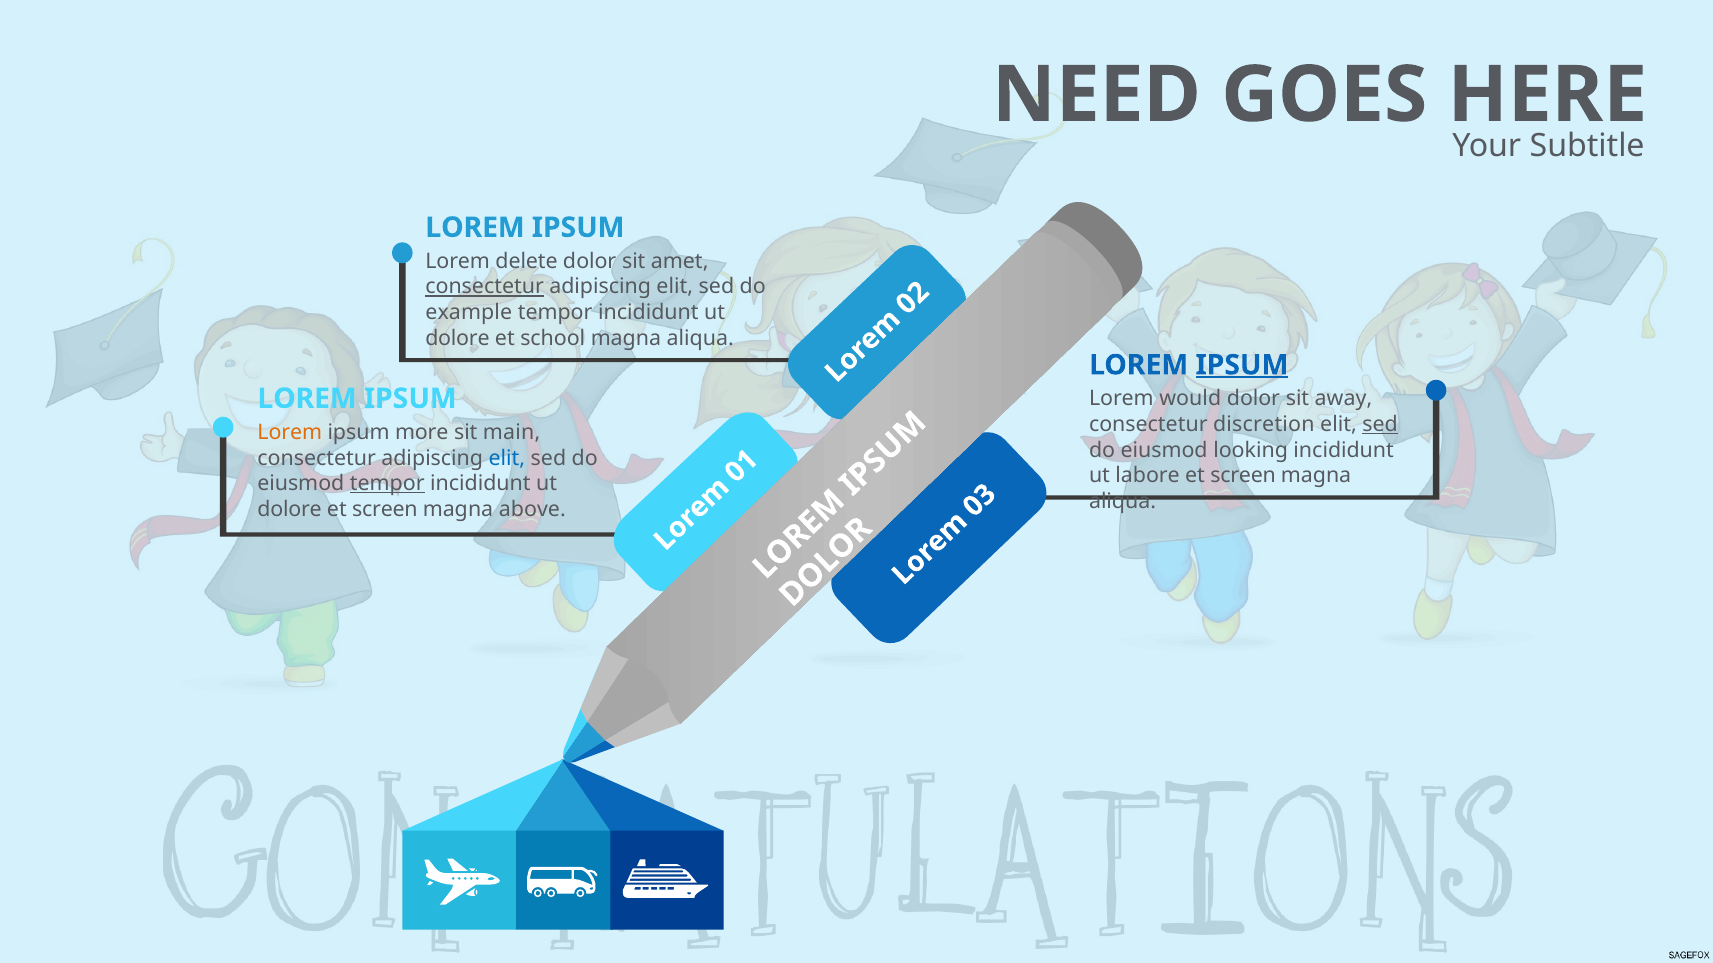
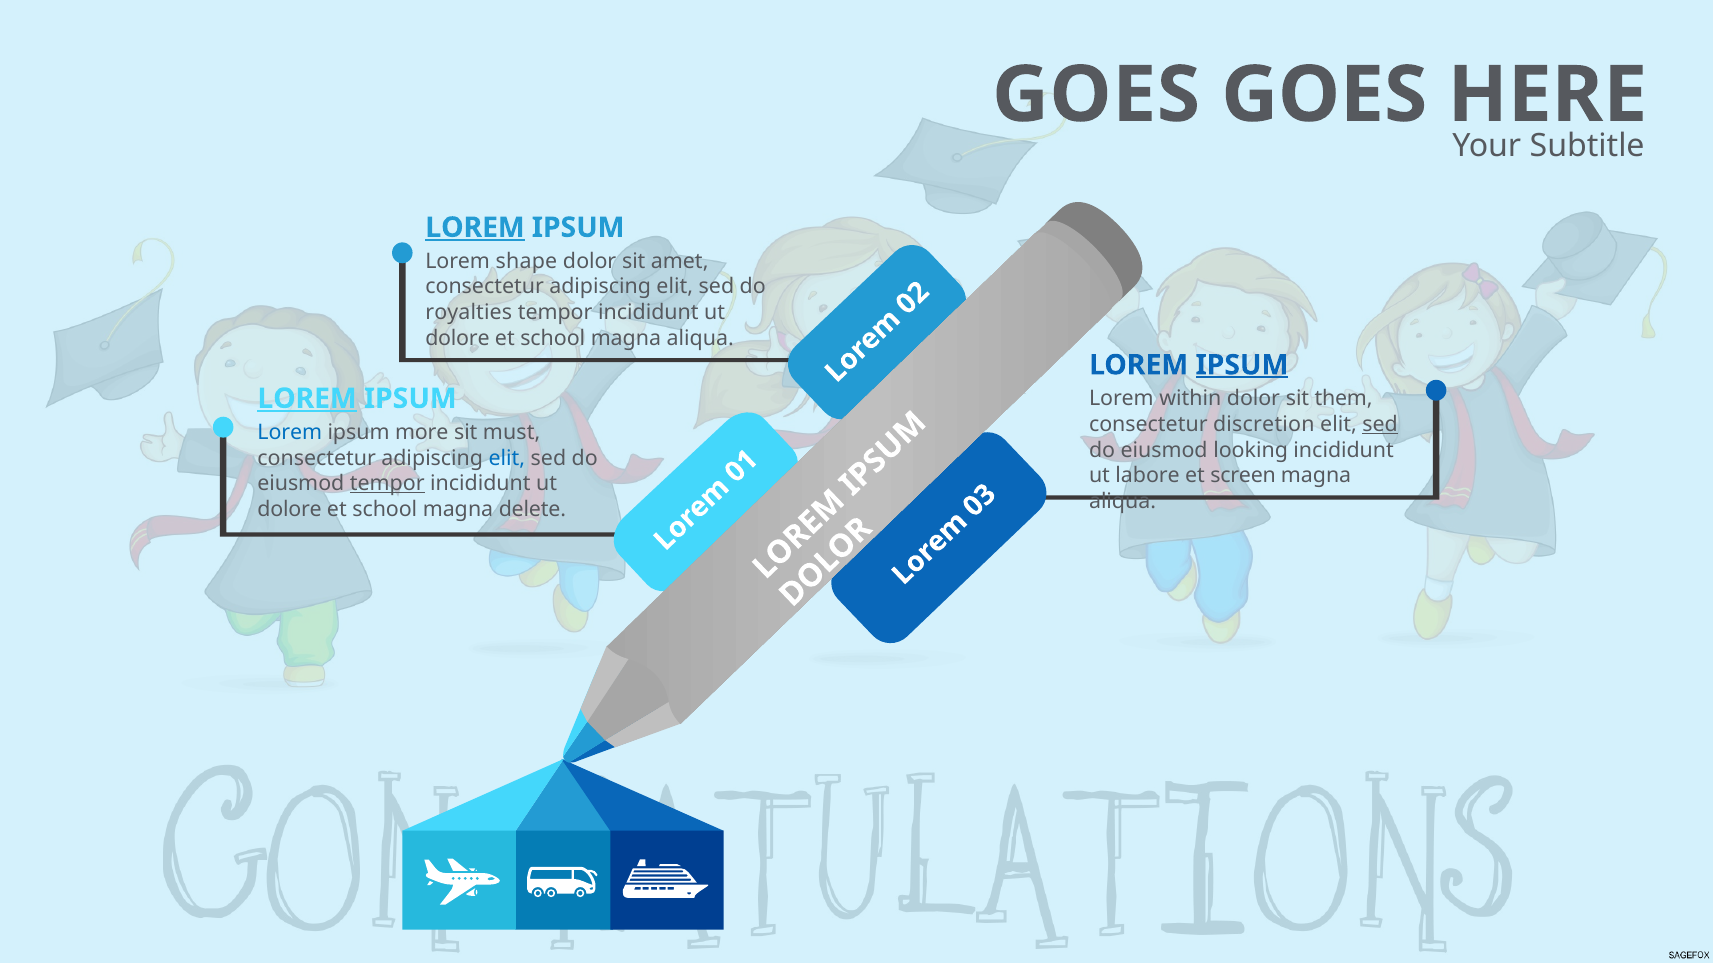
NEED at (1096, 95): NEED -> GOES
LOREM at (475, 228) underline: none -> present
delete: delete -> shape
consectetur at (485, 287) underline: present -> none
example: example -> royalties
would: would -> within
away: away -> them
LOREM at (307, 399) underline: none -> present
Lorem at (290, 433) colour: orange -> blue
main: main -> must
screen at (385, 510): screen -> school
above: above -> delete
